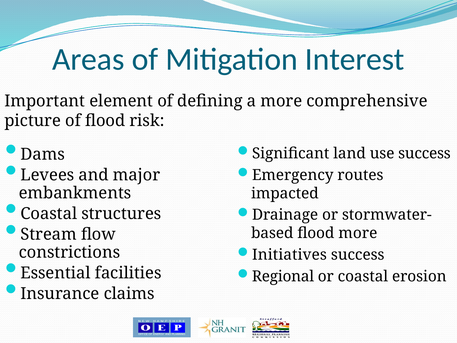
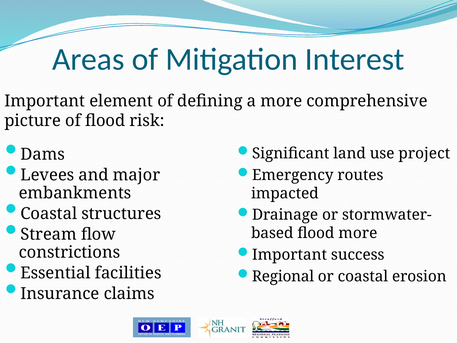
use success: success -> project
Initiatives at (289, 255): Initiatives -> Important
